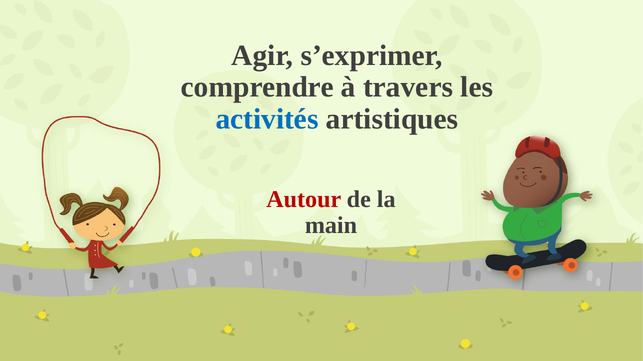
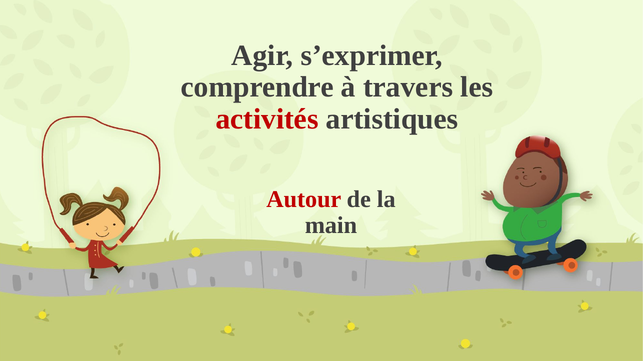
activités colour: blue -> red
